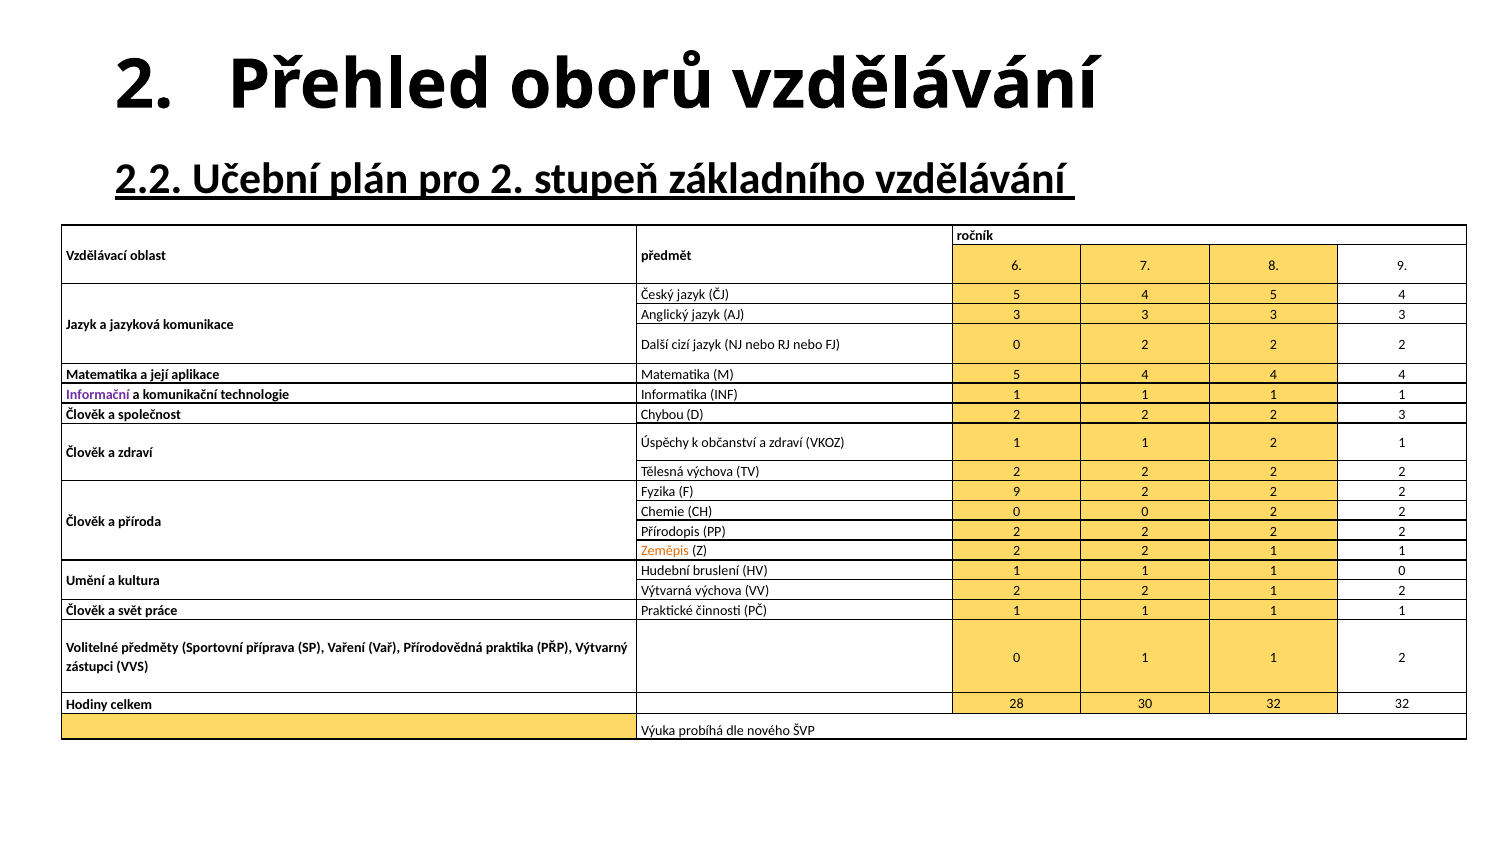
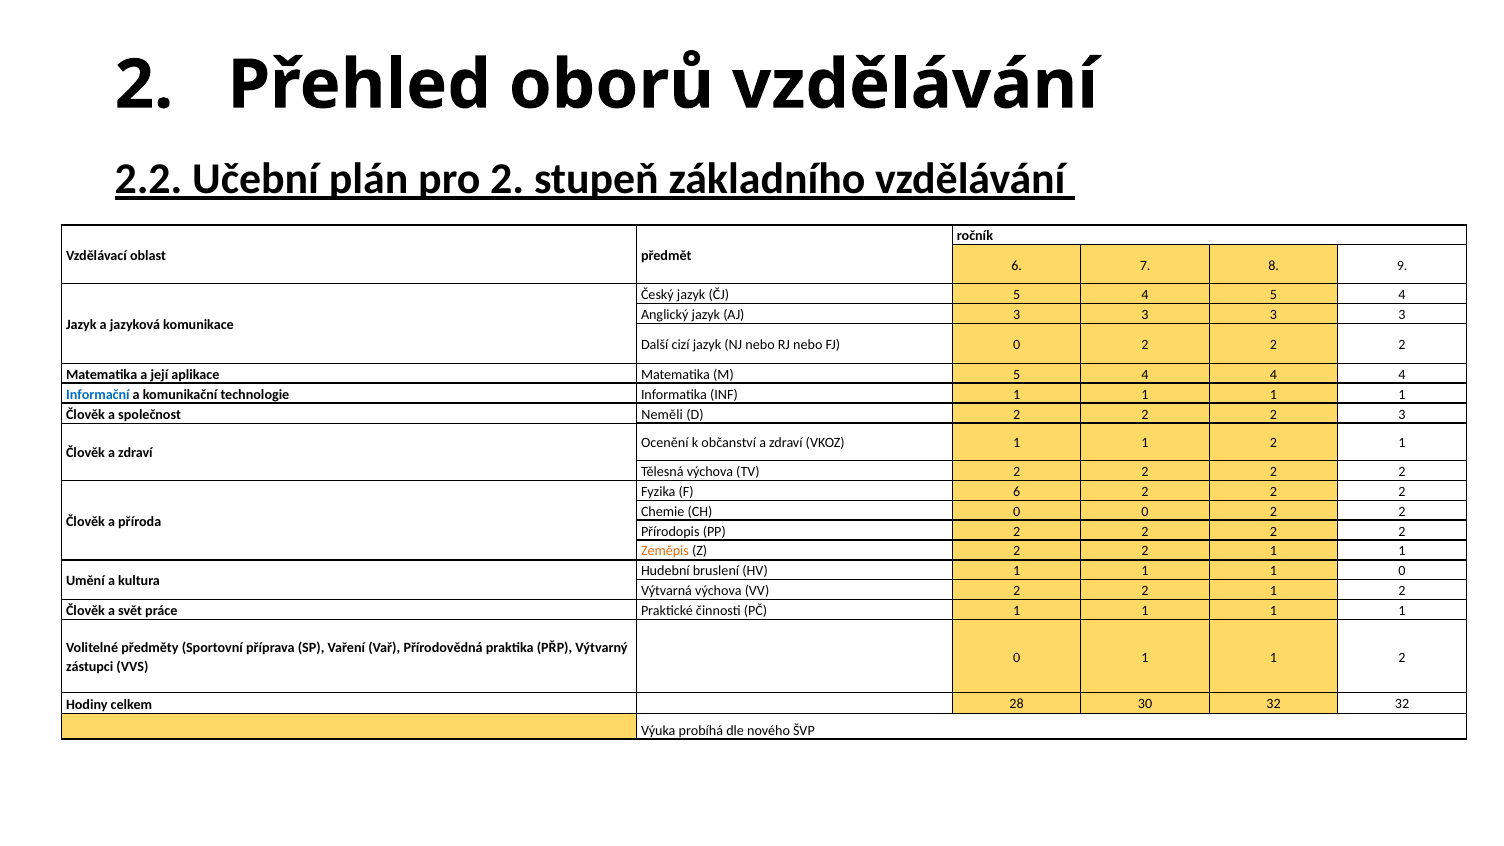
Informační colour: purple -> blue
Chybou: Chybou -> Neměli
Úspěchy: Úspěchy -> Ocenění
F 9: 9 -> 6
